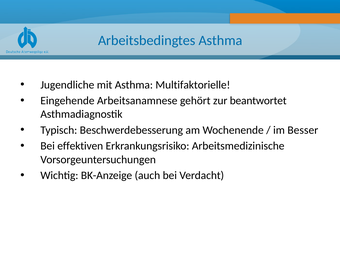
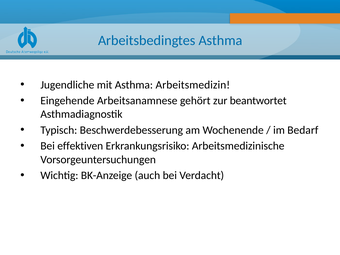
Multifaktorielle: Multifaktorielle -> Arbeitsmedizin
Besser: Besser -> Bedarf
